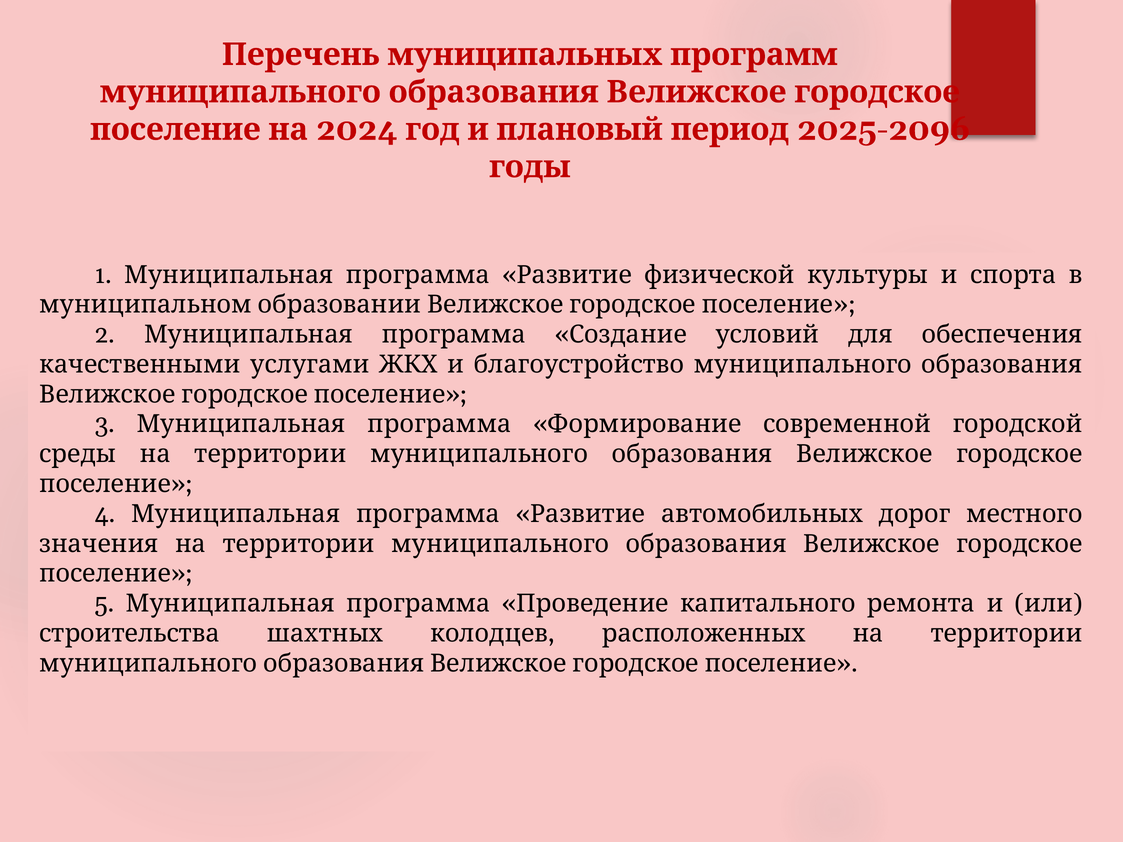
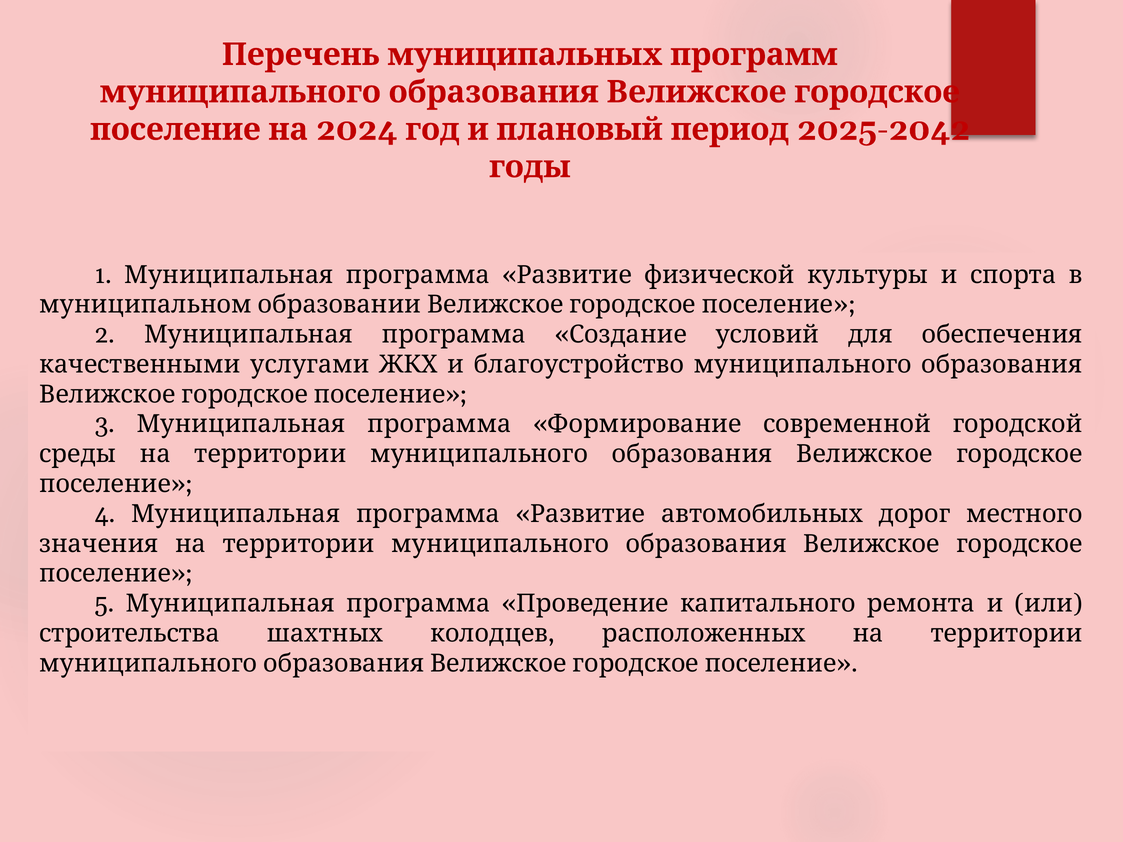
2025-2096: 2025-2096 -> 2025-2042
